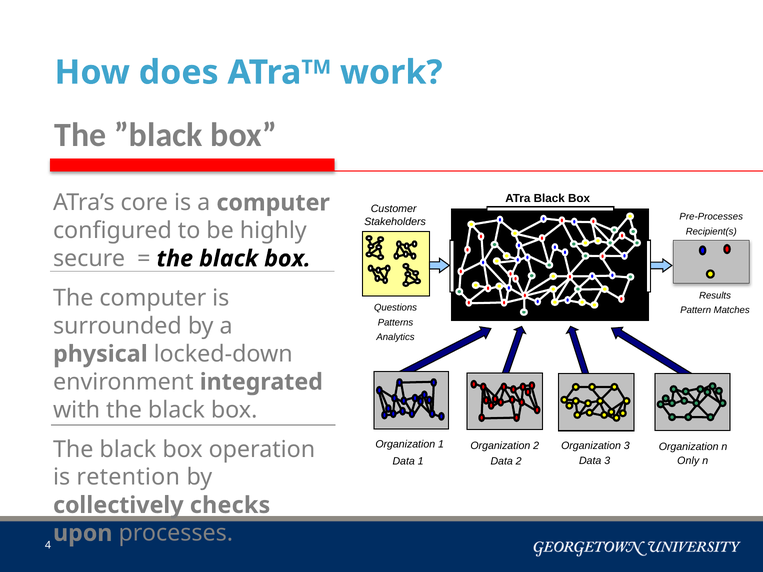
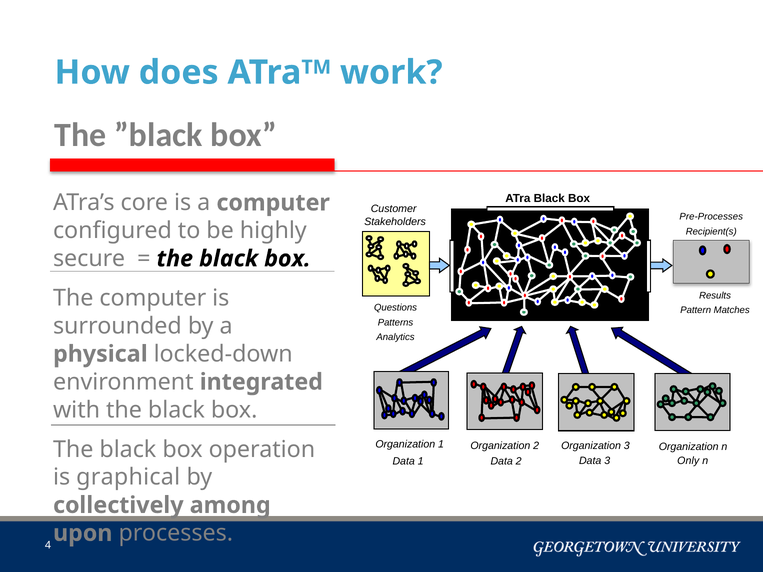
retention: retention -> graphical
checks: checks -> among
